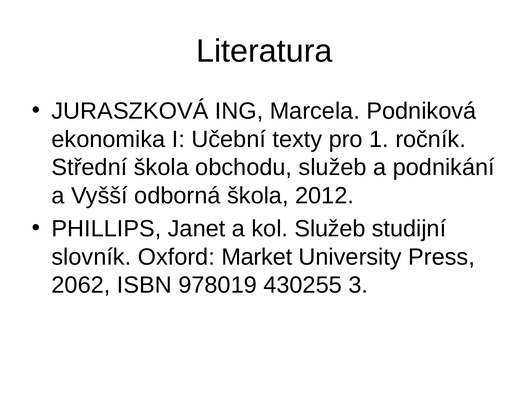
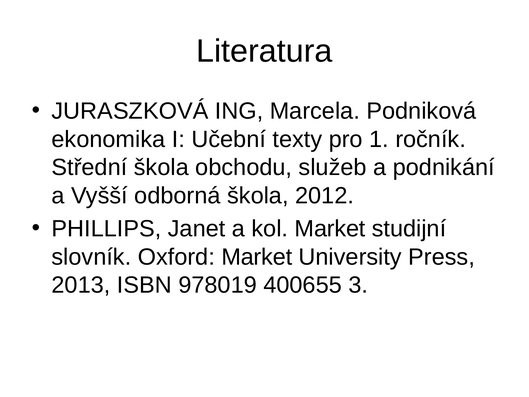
kol Služeb: Služeb -> Market
2062: 2062 -> 2013
430255: 430255 -> 400655
